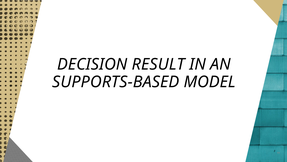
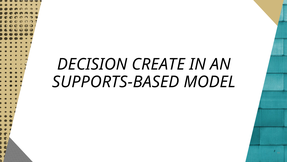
RESULT: RESULT -> CREATE
